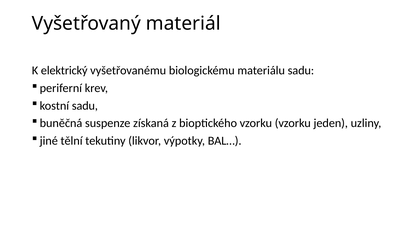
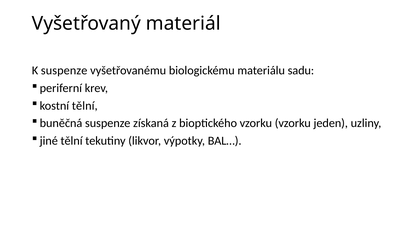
K elektrický: elektrický -> suspenze
kostní sadu: sadu -> tělní
